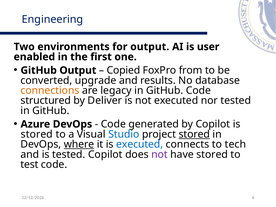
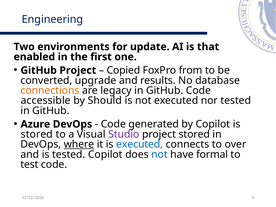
for output: output -> update
user: user -> that
GitHub Output: Output -> Project
structured: structured -> accessible
Deliver: Deliver -> Should
Studio colour: blue -> purple
stored at (194, 134) underline: present -> none
tech: tech -> over
not at (160, 154) colour: purple -> blue
have stored: stored -> formal
